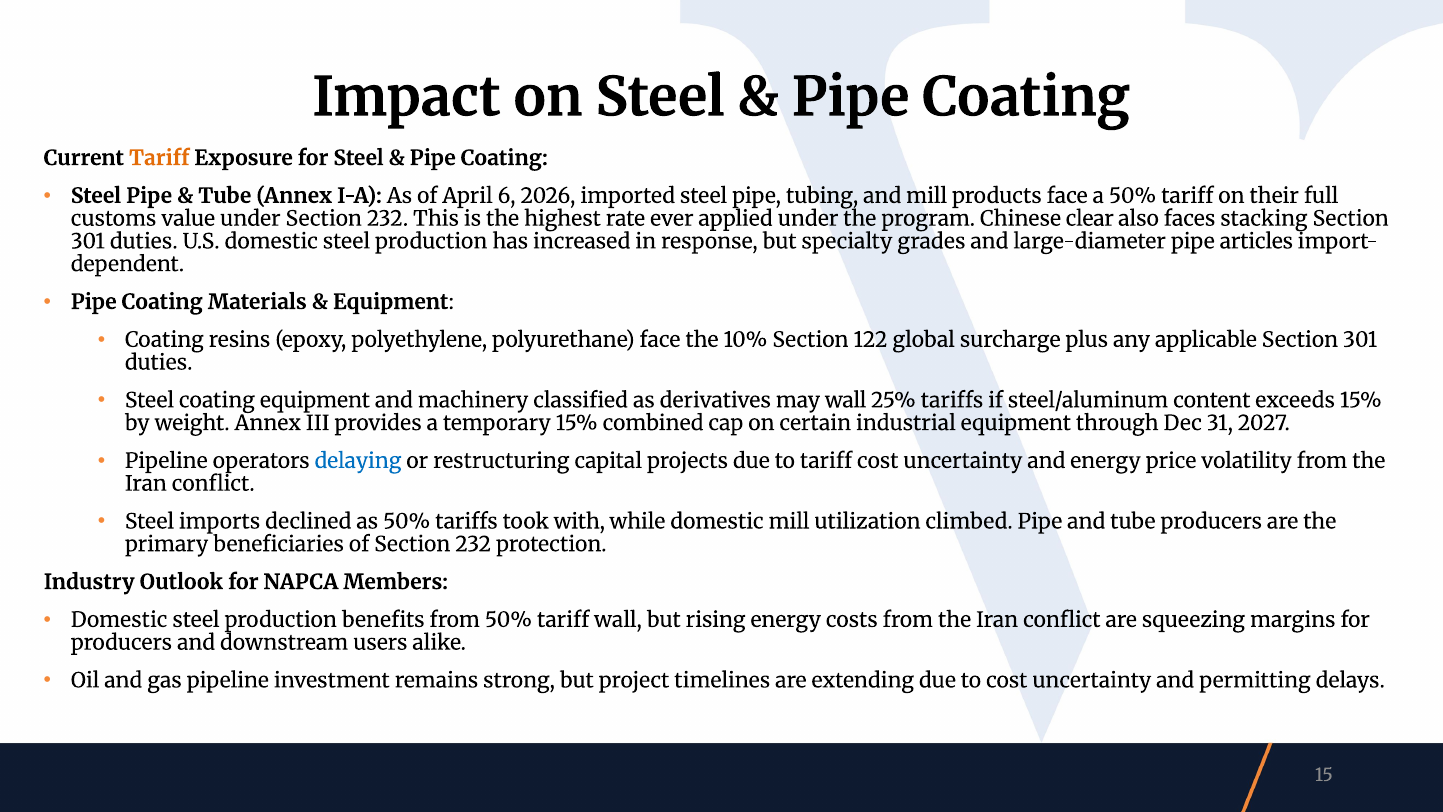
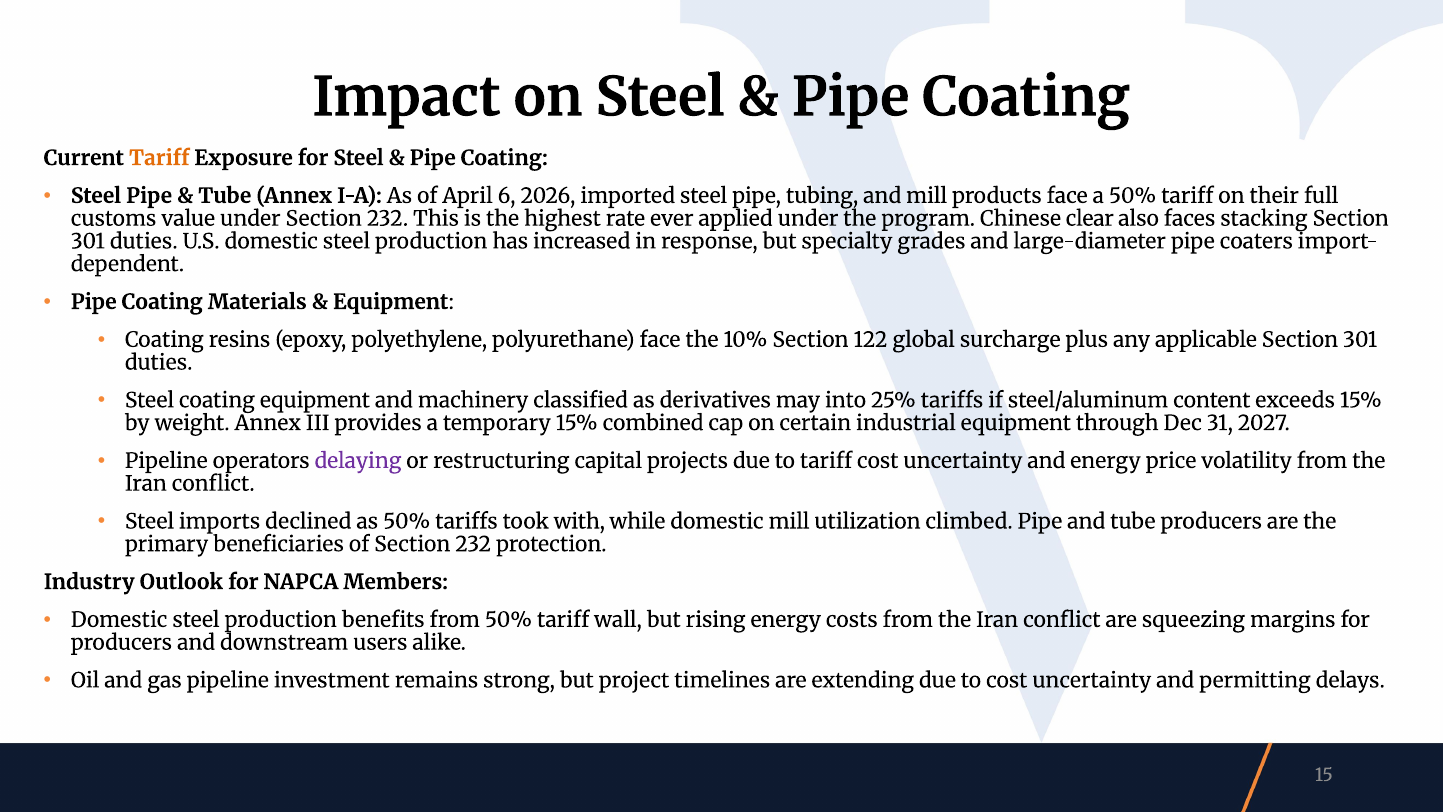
articles: articles -> coaters
may wall: wall -> into
delaying colour: blue -> purple
